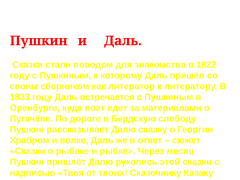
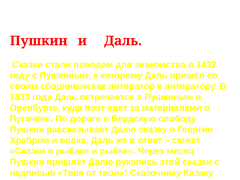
1822: 1822 -> 1432
